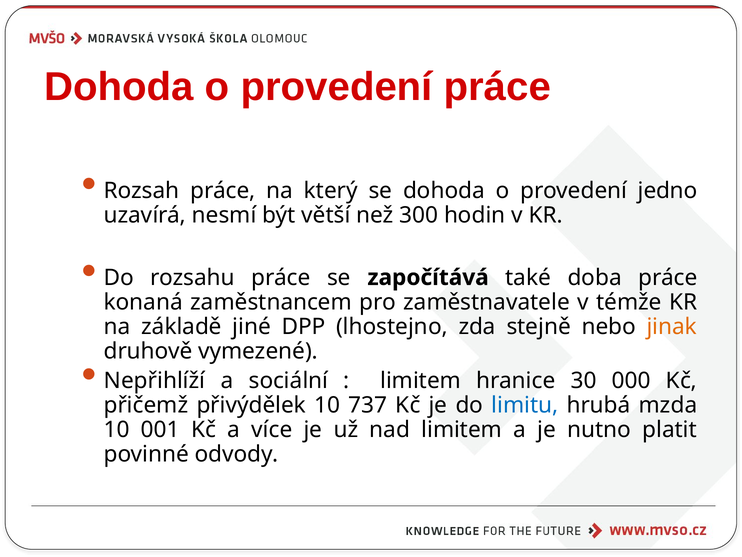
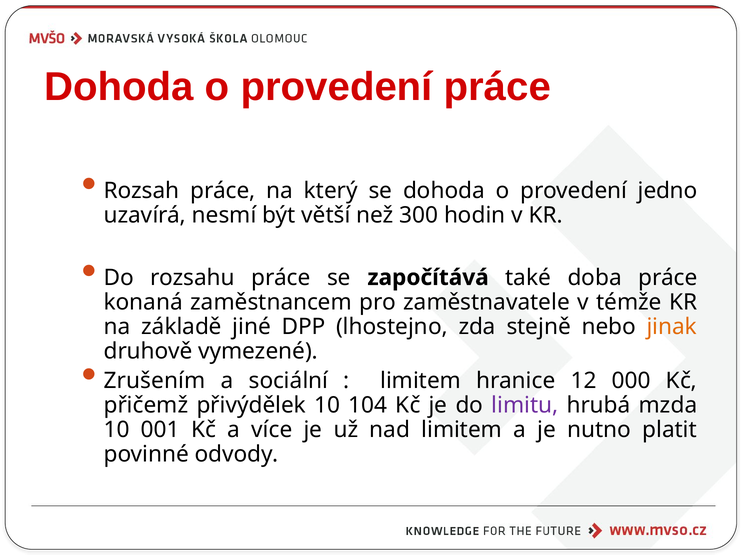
Nepřihlíží: Nepřihlíží -> Zrušením
30: 30 -> 12
737: 737 -> 104
limitu colour: blue -> purple
